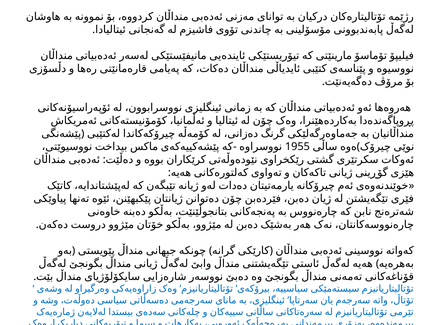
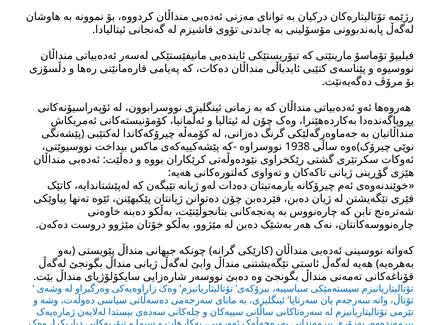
1955: 1955 -> 1938
